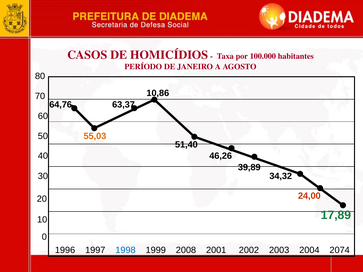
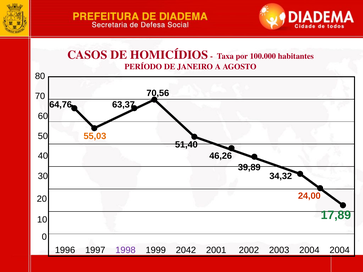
10,86: 10,86 -> 70,56
1998 colour: blue -> purple
2008: 2008 -> 2042
2004 2074: 2074 -> 2004
